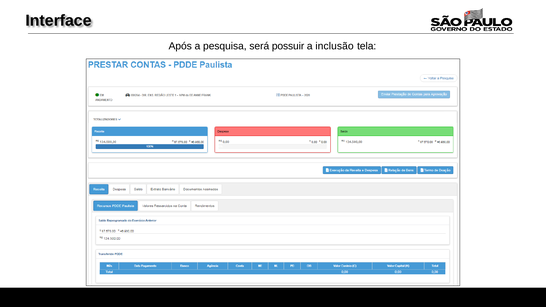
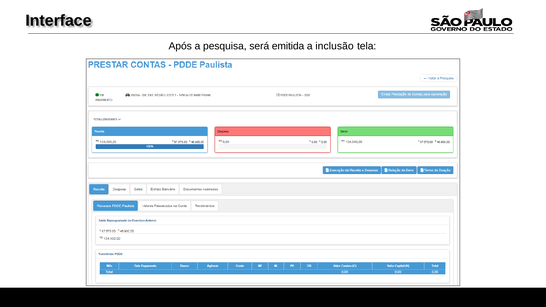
possuir: possuir -> emitida
